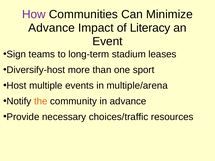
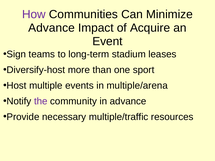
Literacy: Literacy -> Acquire
the colour: orange -> purple
choices/traffic: choices/traffic -> multiple/traffic
